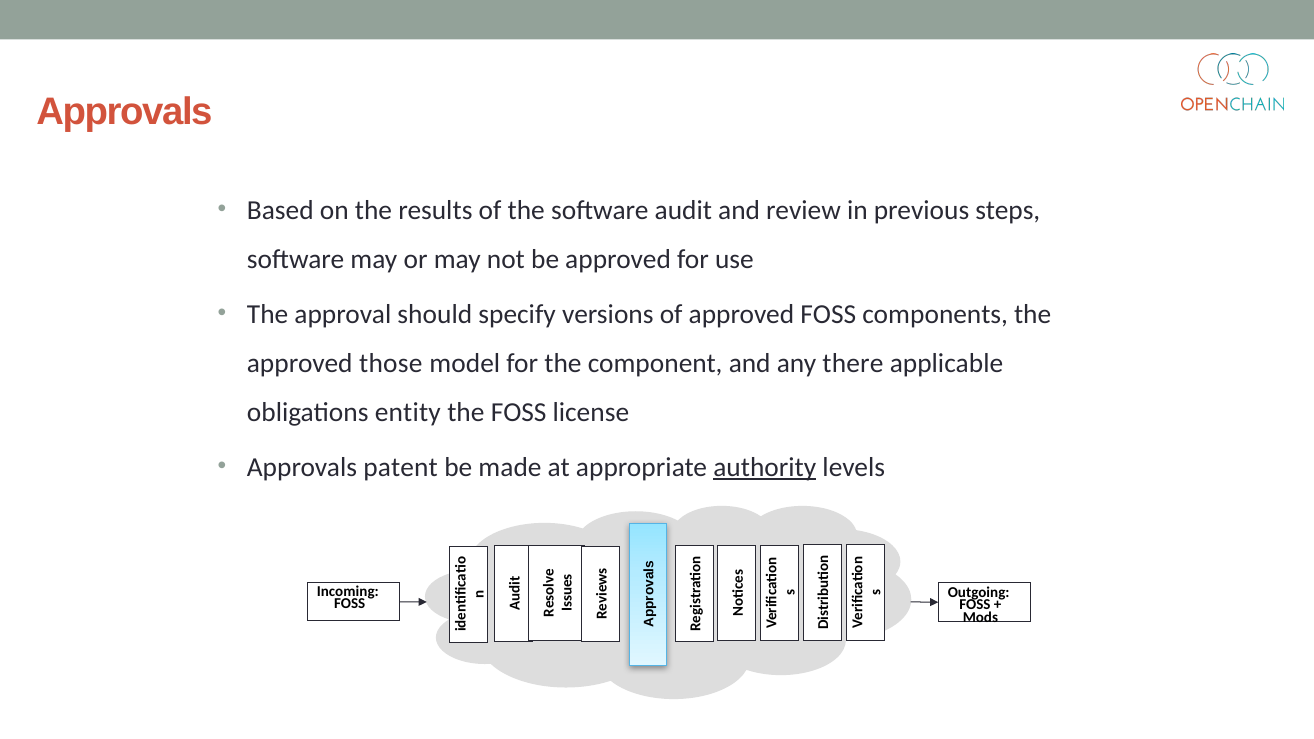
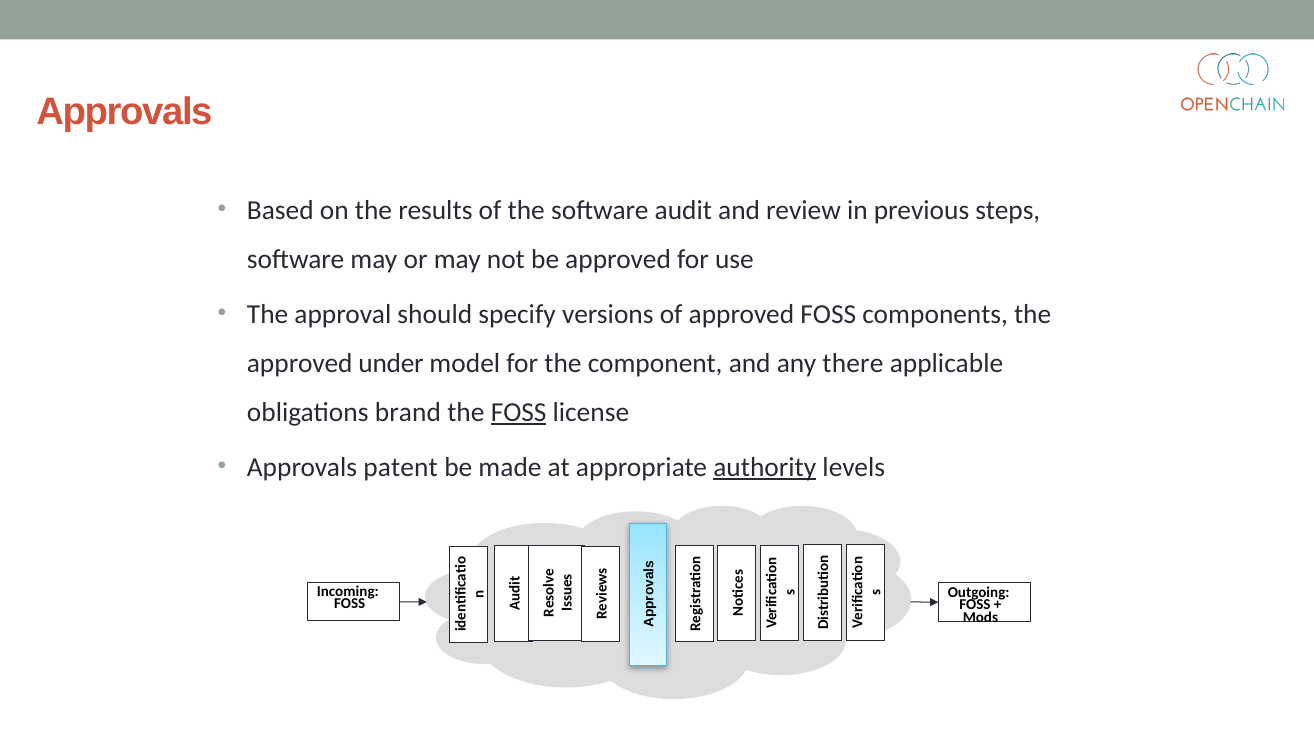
those: those -> under
entity: entity -> brand
FOSS at (519, 413) underline: none -> present
